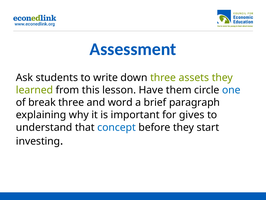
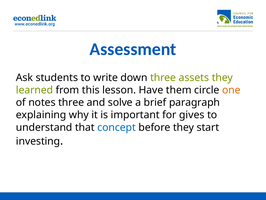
one colour: blue -> orange
break: break -> notes
word: word -> solve
